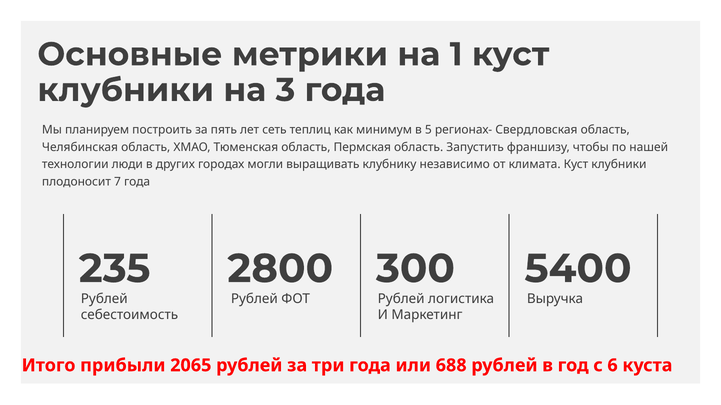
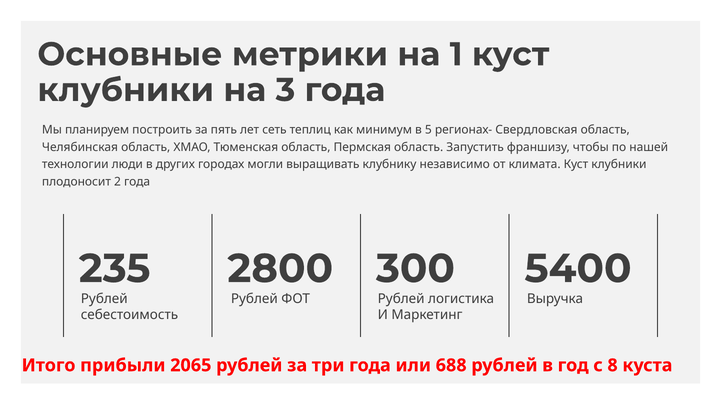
7: 7 -> 2
6: 6 -> 8
